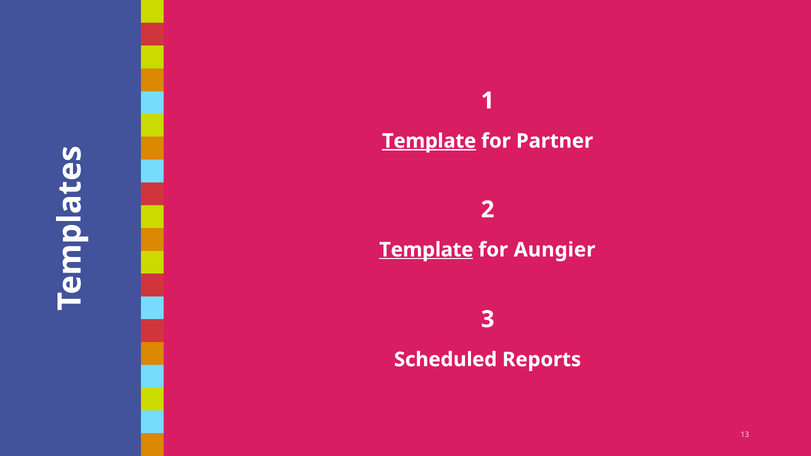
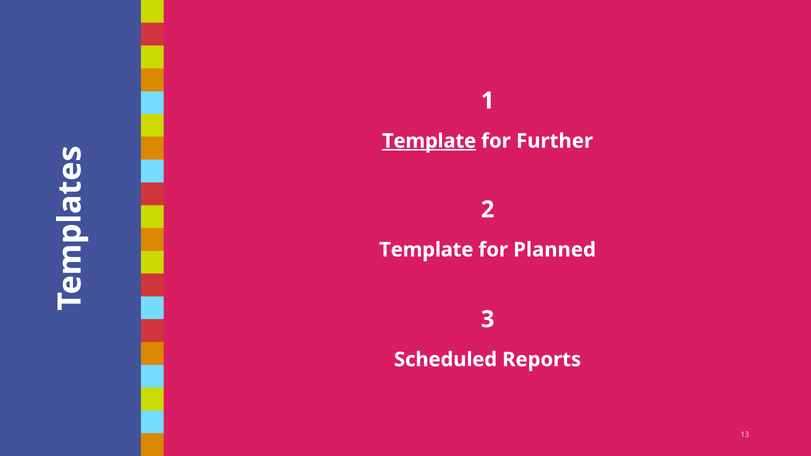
Partner: Partner -> Further
Template at (426, 250) underline: present -> none
Aungier: Aungier -> Planned
